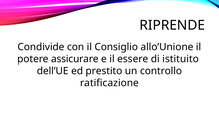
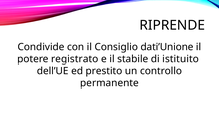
allo’Unione: allo’Unione -> dati’Unione
assicurare: assicurare -> registrato
essere: essere -> stabile
ratificazione: ratificazione -> permanente
